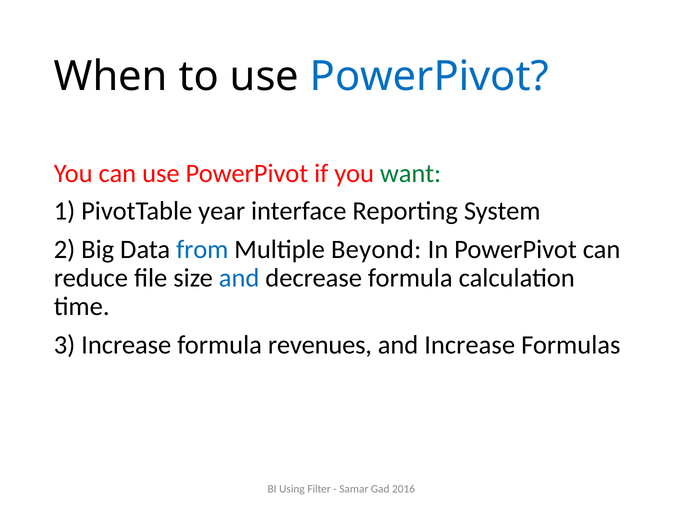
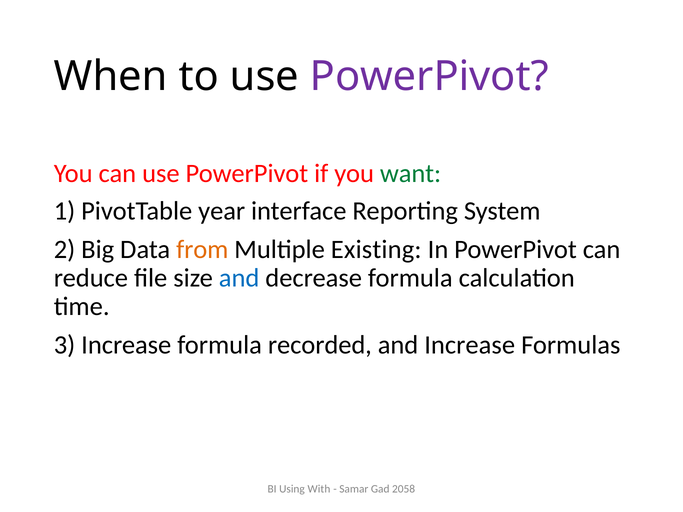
PowerPivot at (429, 76) colour: blue -> purple
from colour: blue -> orange
Beyond: Beyond -> Existing
revenues: revenues -> recorded
Filter: Filter -> With
2016: 2016 -> 2058
